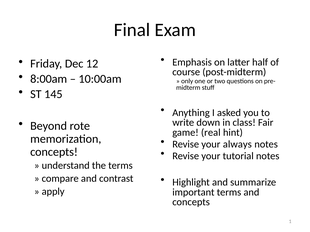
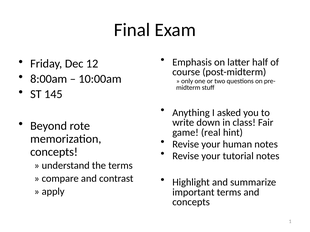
always: always -> human
